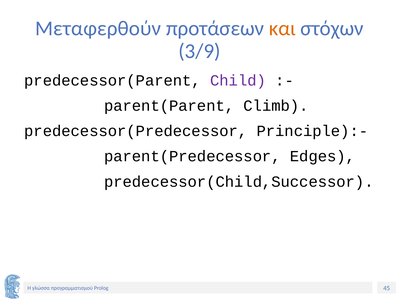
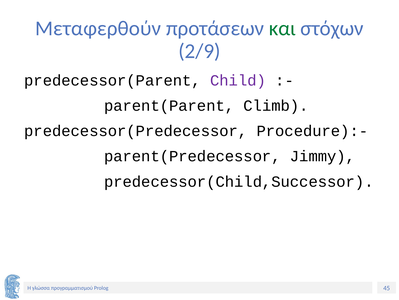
και colour: orange -> green
3/9: 3/9 -> 2/9
Principle):-: Principle):- -> Procedure):-
Edges: Edges -> Jimmy
